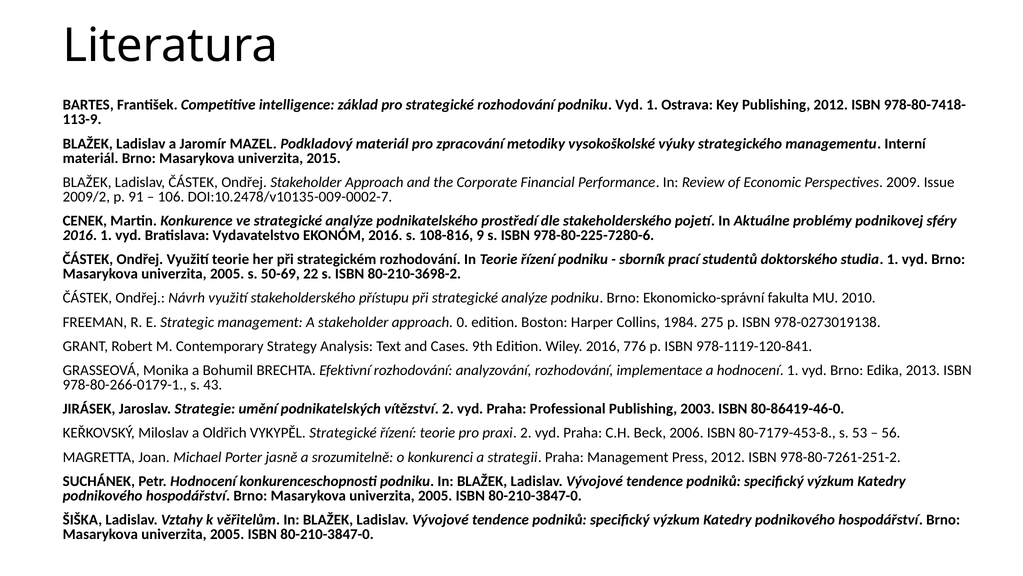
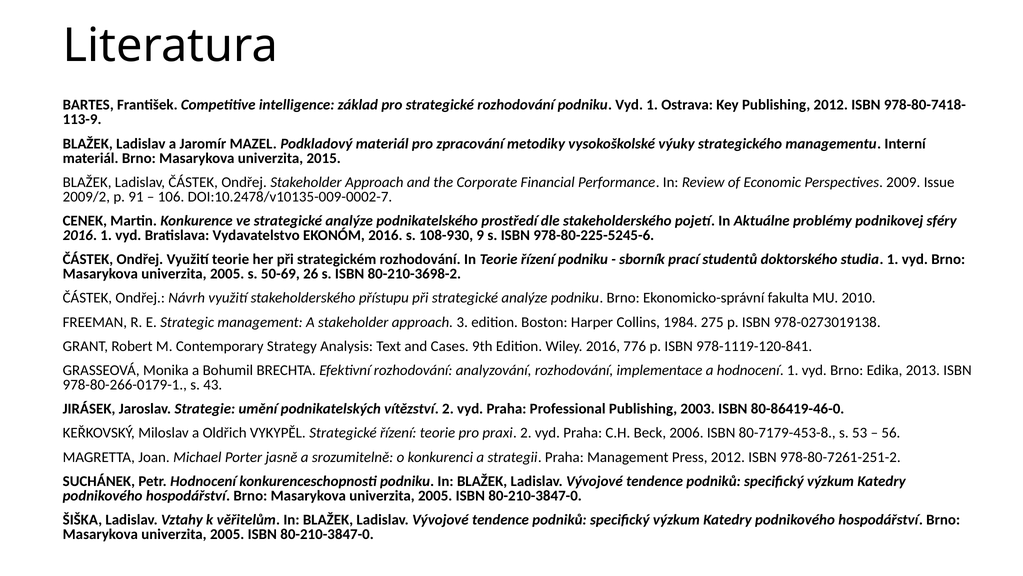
108-816: 108-816 -> 108-930
978-80-225-7280-6: 978-80-225-7280-6 -> 978-80-225-5245-6
22: 22 -> 26
0: 0 -> 3
